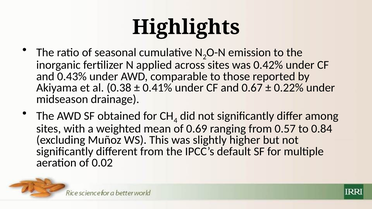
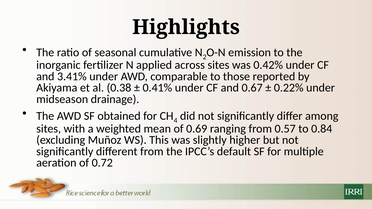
0.43%: 0.43% -> 3.41%
0.02: 0.02 -> 0.72
